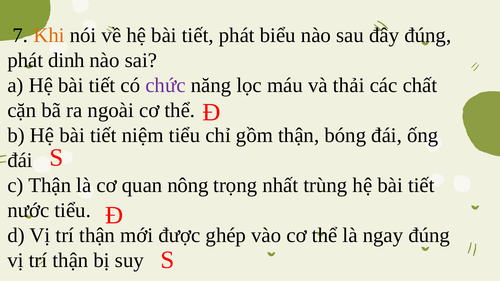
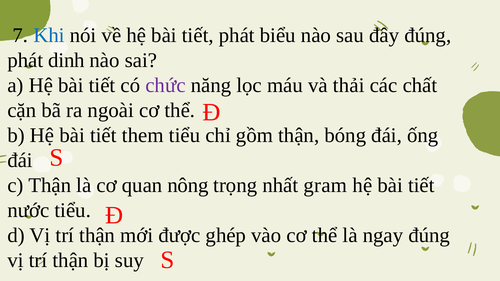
Khi colour: orange -> blue
niệm: niệm -> them
trùng: trùng -> gram
